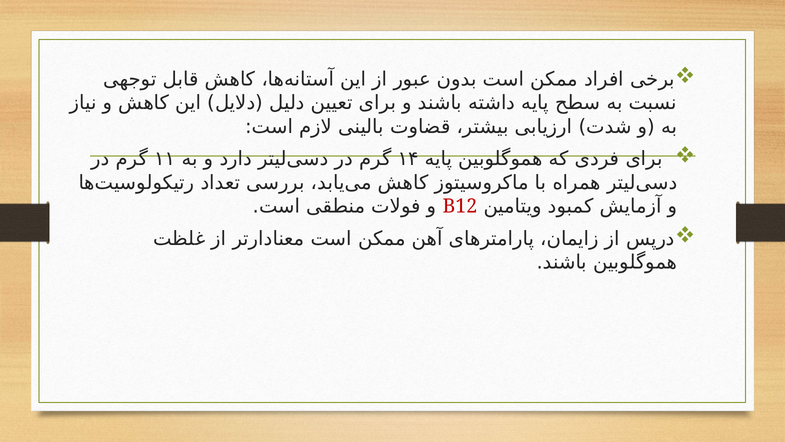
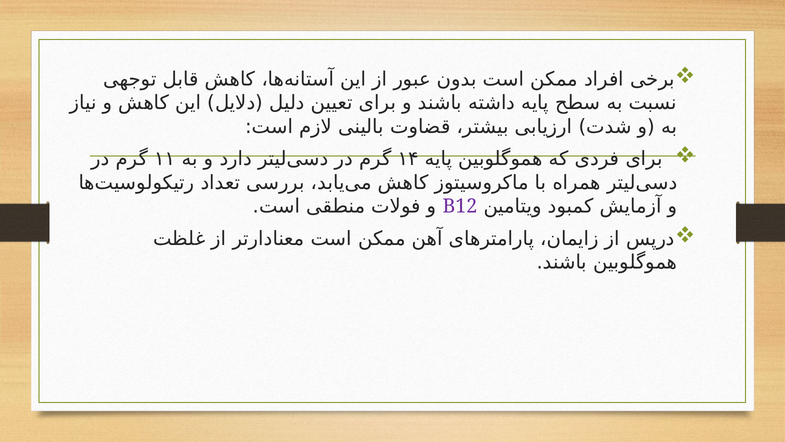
B12 colour: red -> purple
